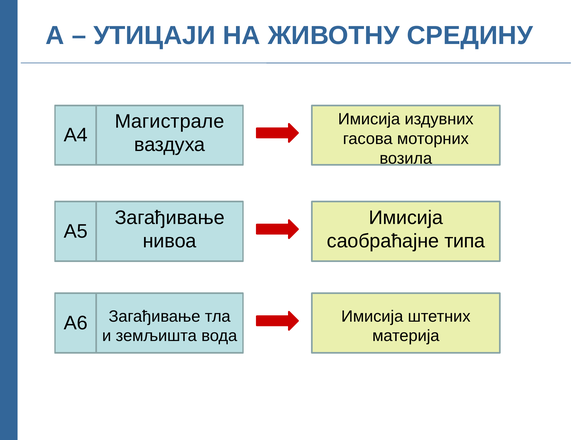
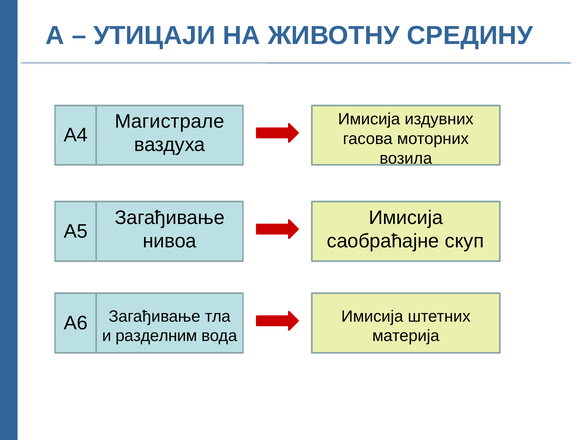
типа: типа -> скуп
земљишта: земљишта -> разделним
